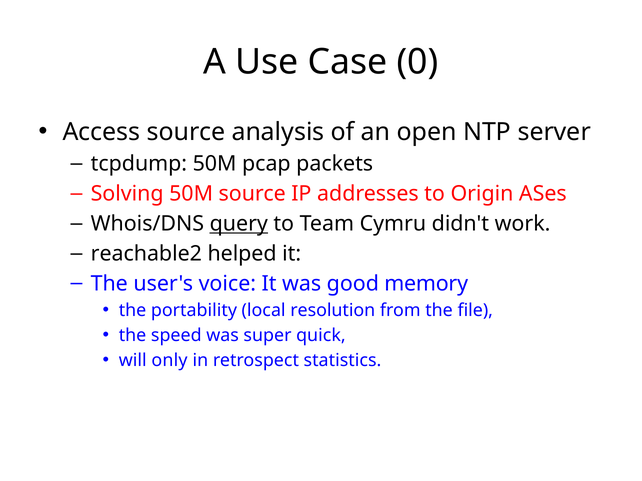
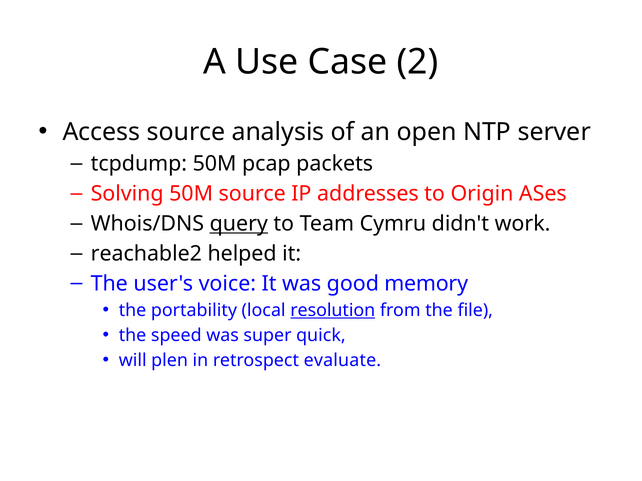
0: 0 -> 2
resolution underline: none -> present
only: only -> plen
statistics: statistics -> evaluate
